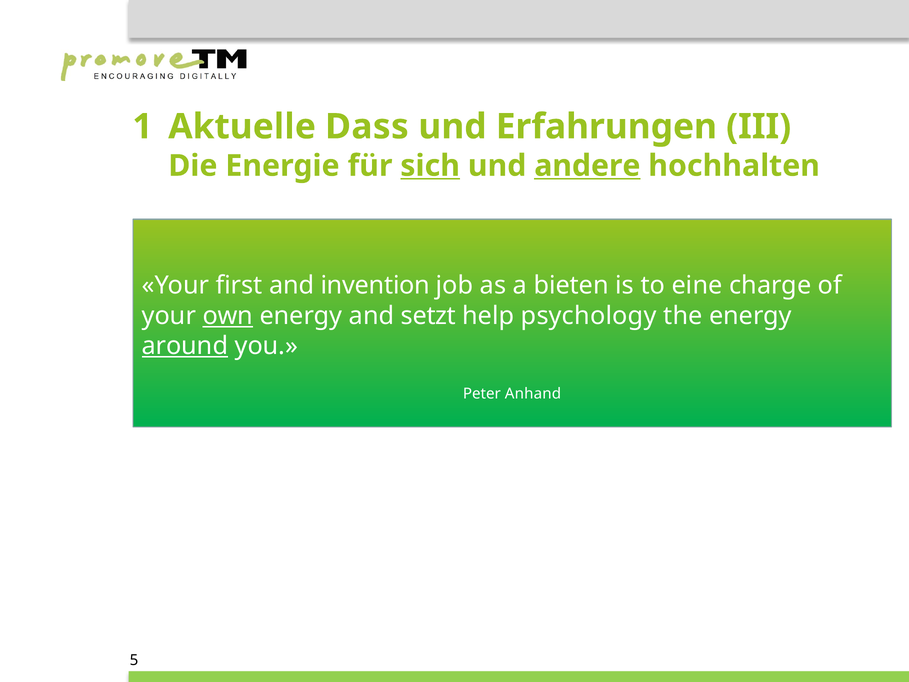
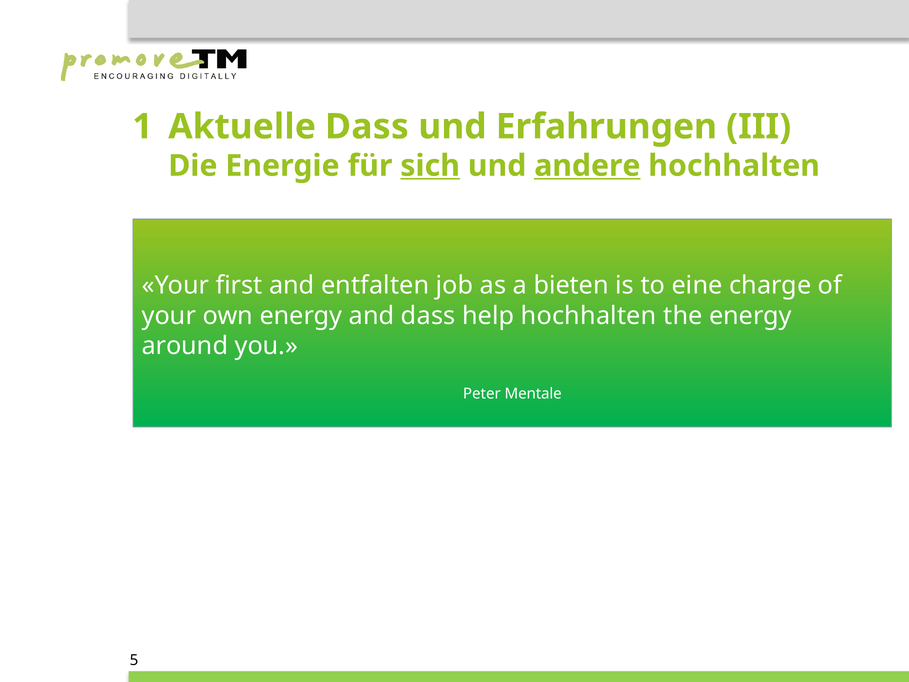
invention: invention -> entfalten
own underline: present -> none
and setzt: setzt -> dass
help psychology: psychology -> hochhalten
around underline: present -> none
Anhand: Anhand -> Mentale
